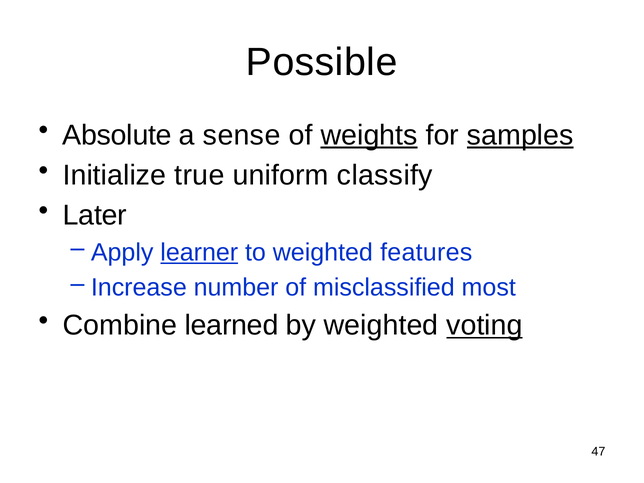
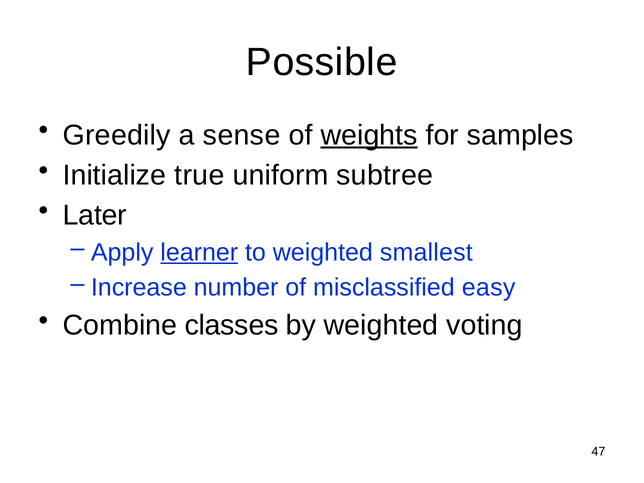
Absolute: Absolute -> Greedily
samples underline: present -> none
classify: classify -> subtree
features: features -> smallest
most: most -> easy
learned: learned -> classes
voting underline: present -> none
